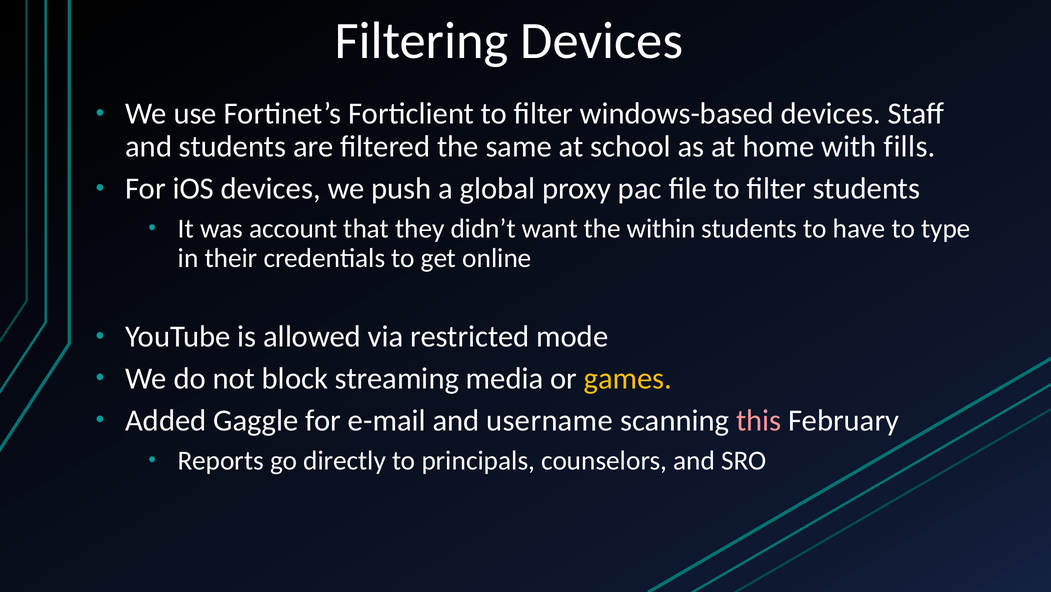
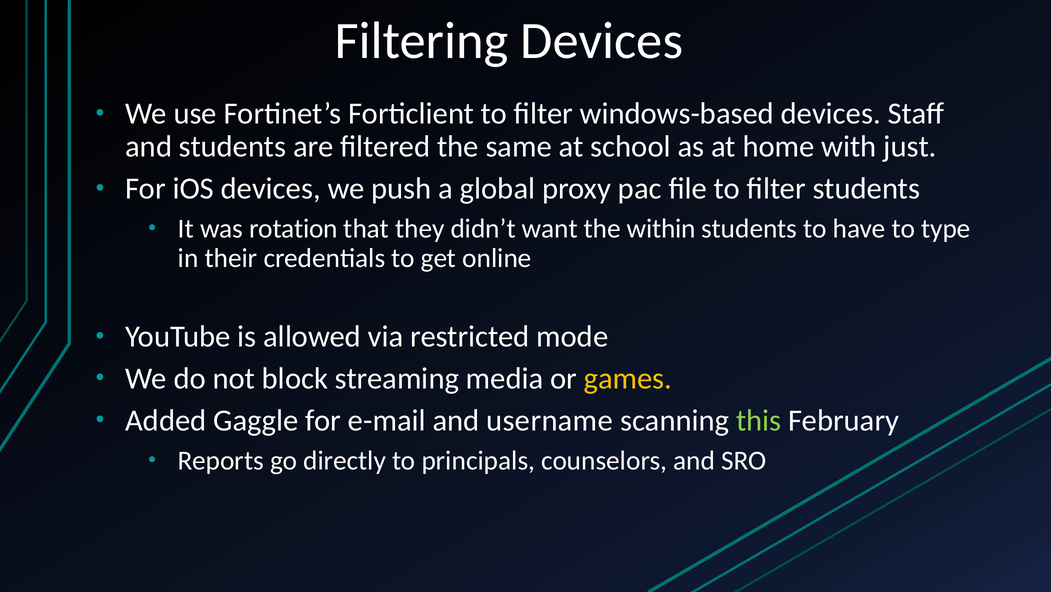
fills: fills -> just
account: account -> rotation
this colour: pink -> light green
